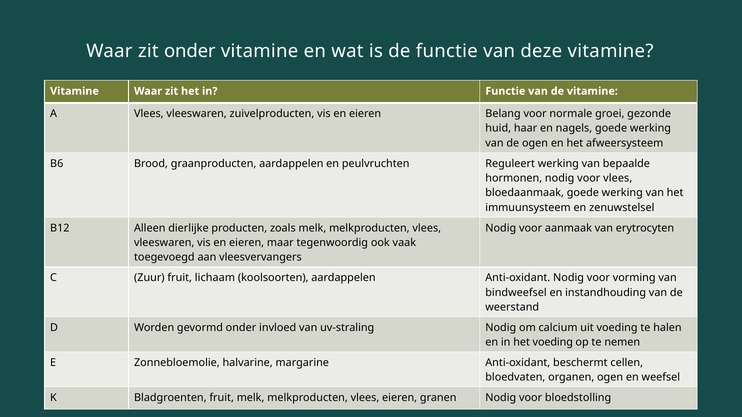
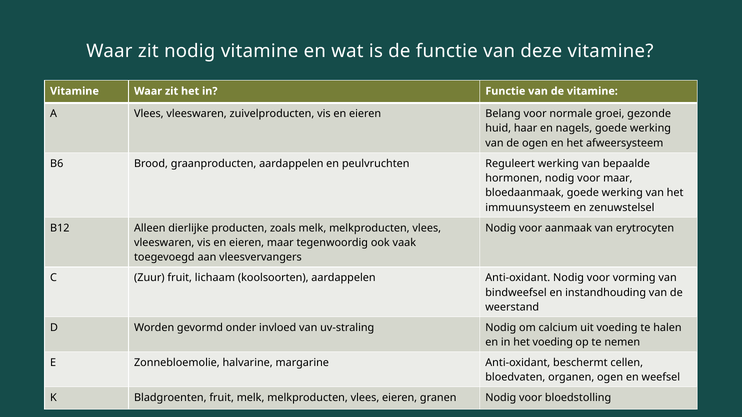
zit onder: onder -> nodig
voor vlees: vlees -> maar
